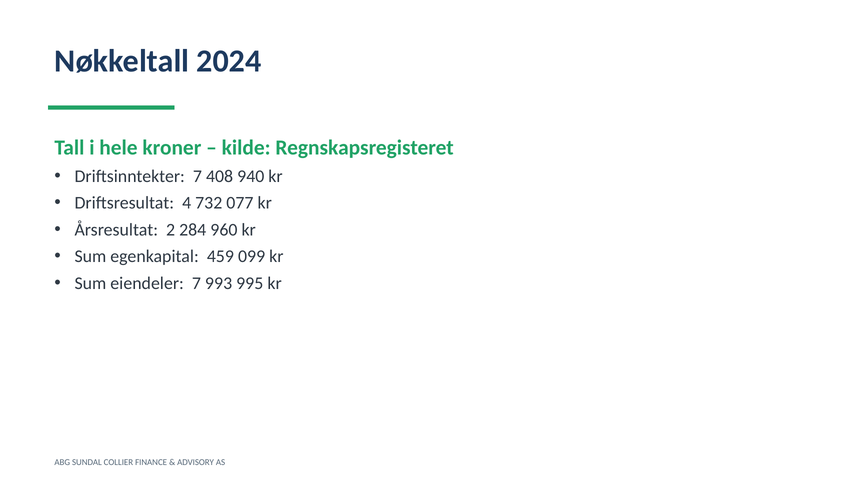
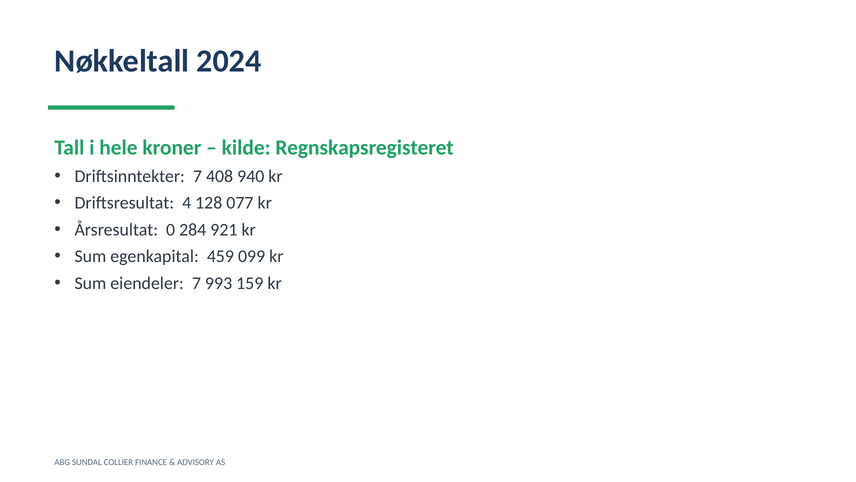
732: 732 -> 128
2: 2 -> 0
960: 960 -> 921
995: 995 -> 159
